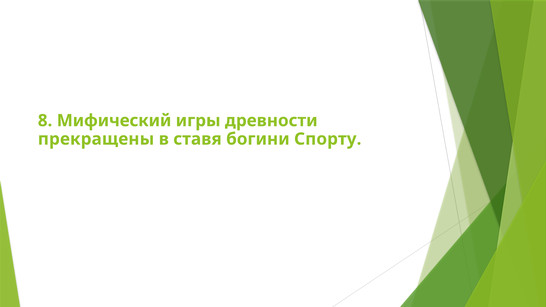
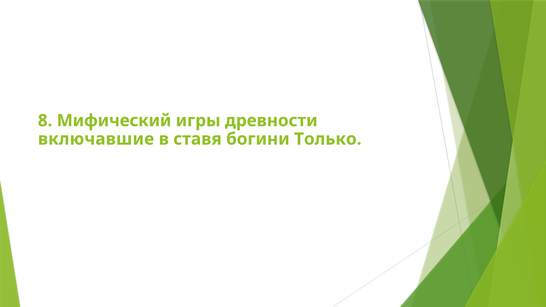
прекращены: прекращены -> включавшие
Спорту: Спорту -> Только
